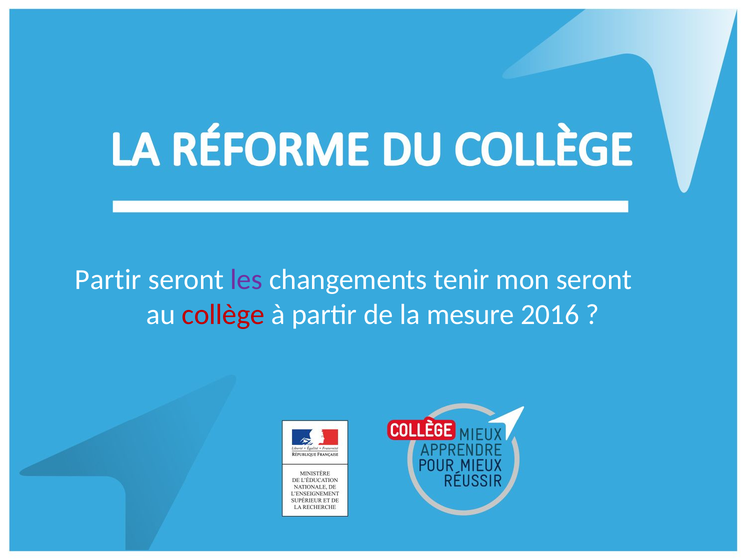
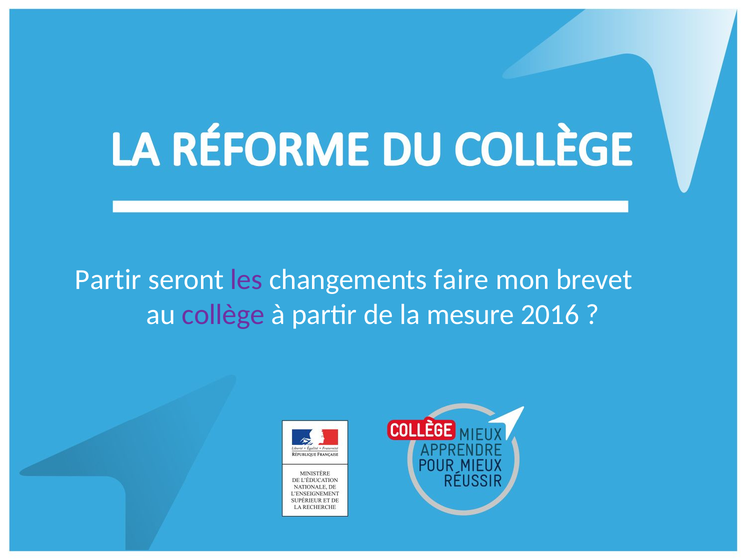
tenir: tenir -> faire
mon seront: seront -> brevet
collège at (223, 314) colour: red -> purple
